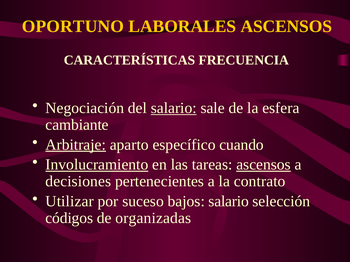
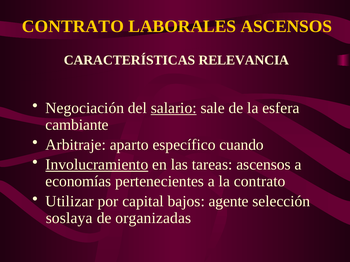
OPORTUNO at (73, 26): OPORTUNO -> CONTRATO
FRECUENCIA: FRECUENCIA -> RELEVANCIA
Arbitraje underline: present -> none
ascensos at (264, 165) underline: present -> none
decisiones: decisiones -> economías
suceso: suceso -> capital
bajos salario: salario -> agente
códigos: códigos -> soslaya
